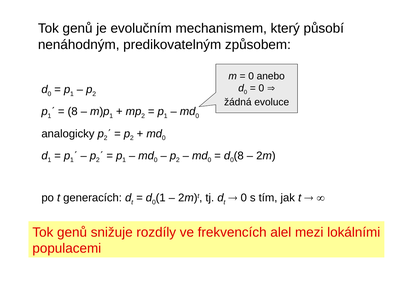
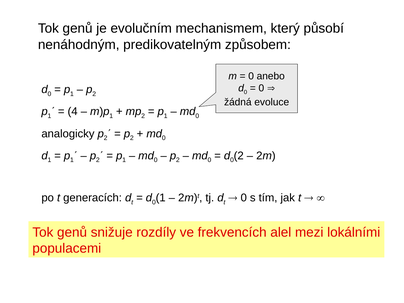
8 at (73, 112): 8 -> 4
0 8: 8 -> 2
